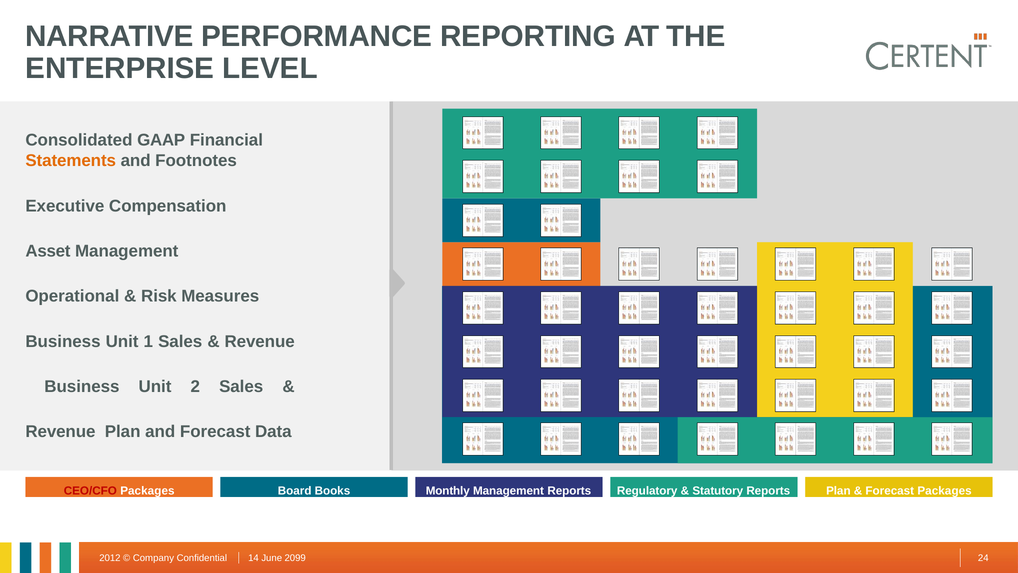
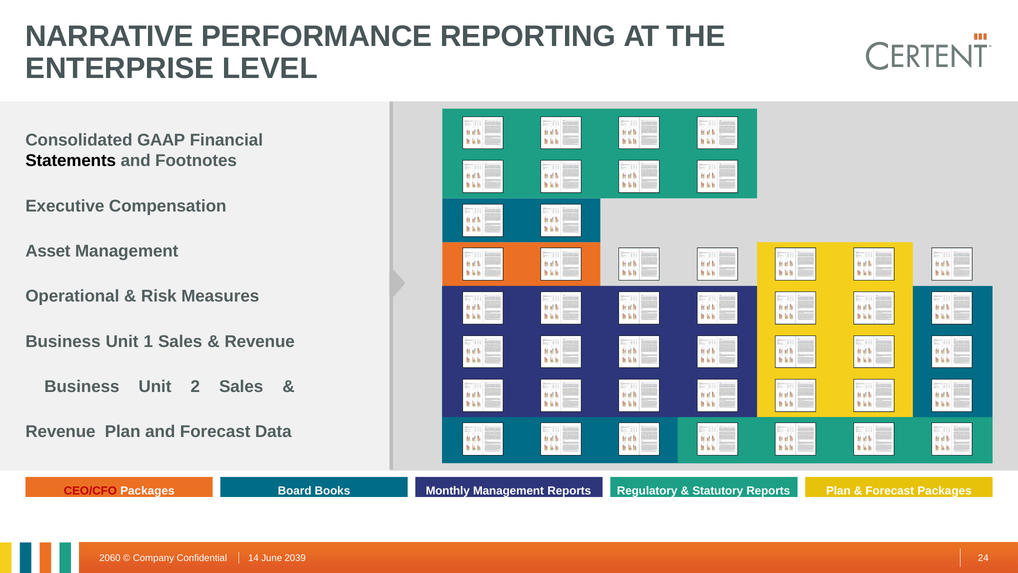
Statements colour: orange -> black
2012: 2012 -> 2060
2099: 2099 -> 2039
